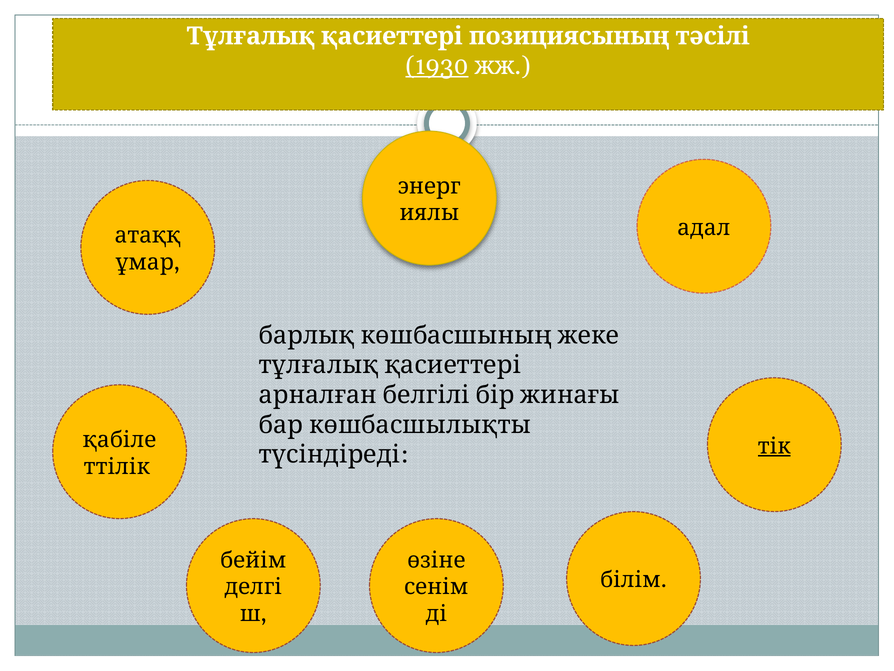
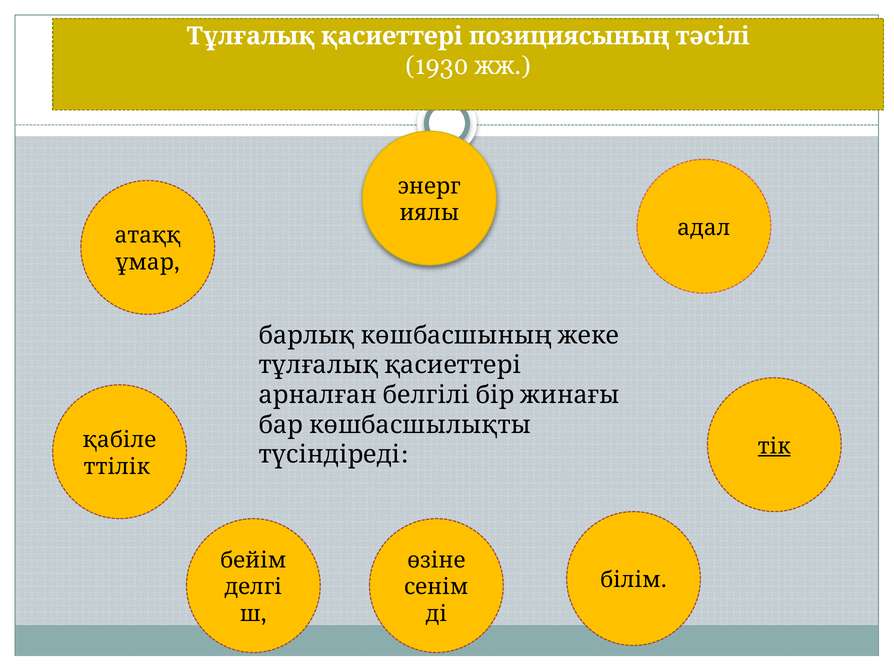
1930 underline: present -> none
